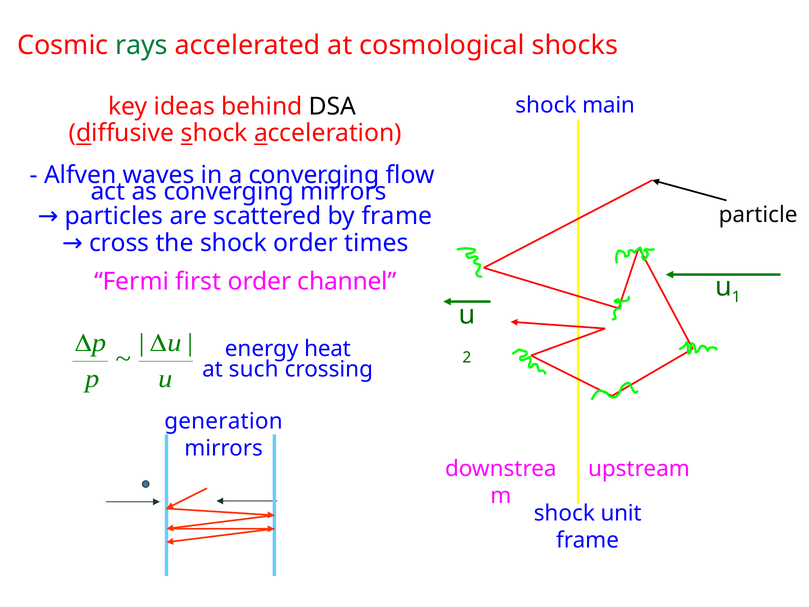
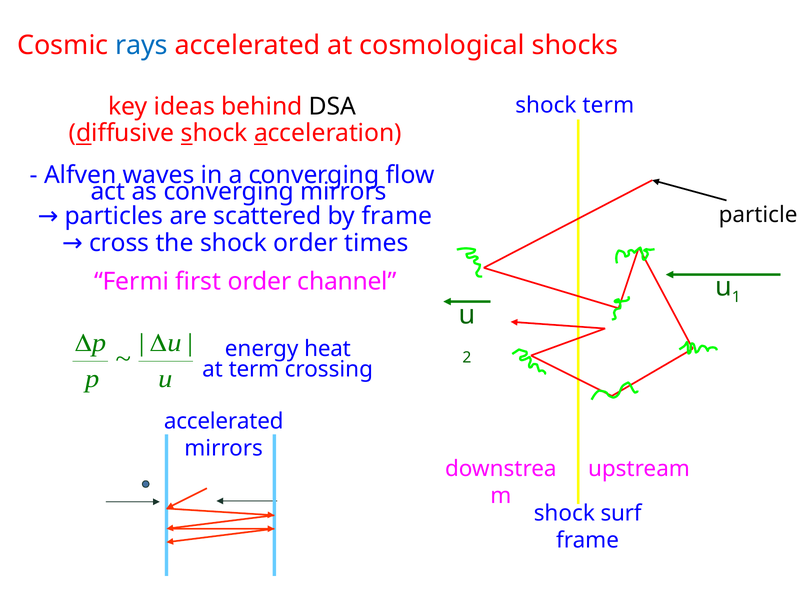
rays colour: green -> blue
shock main: main -> term
at such: such -> term
generation at (223, 421): generation -> accelerated
unit: unit -> surf
